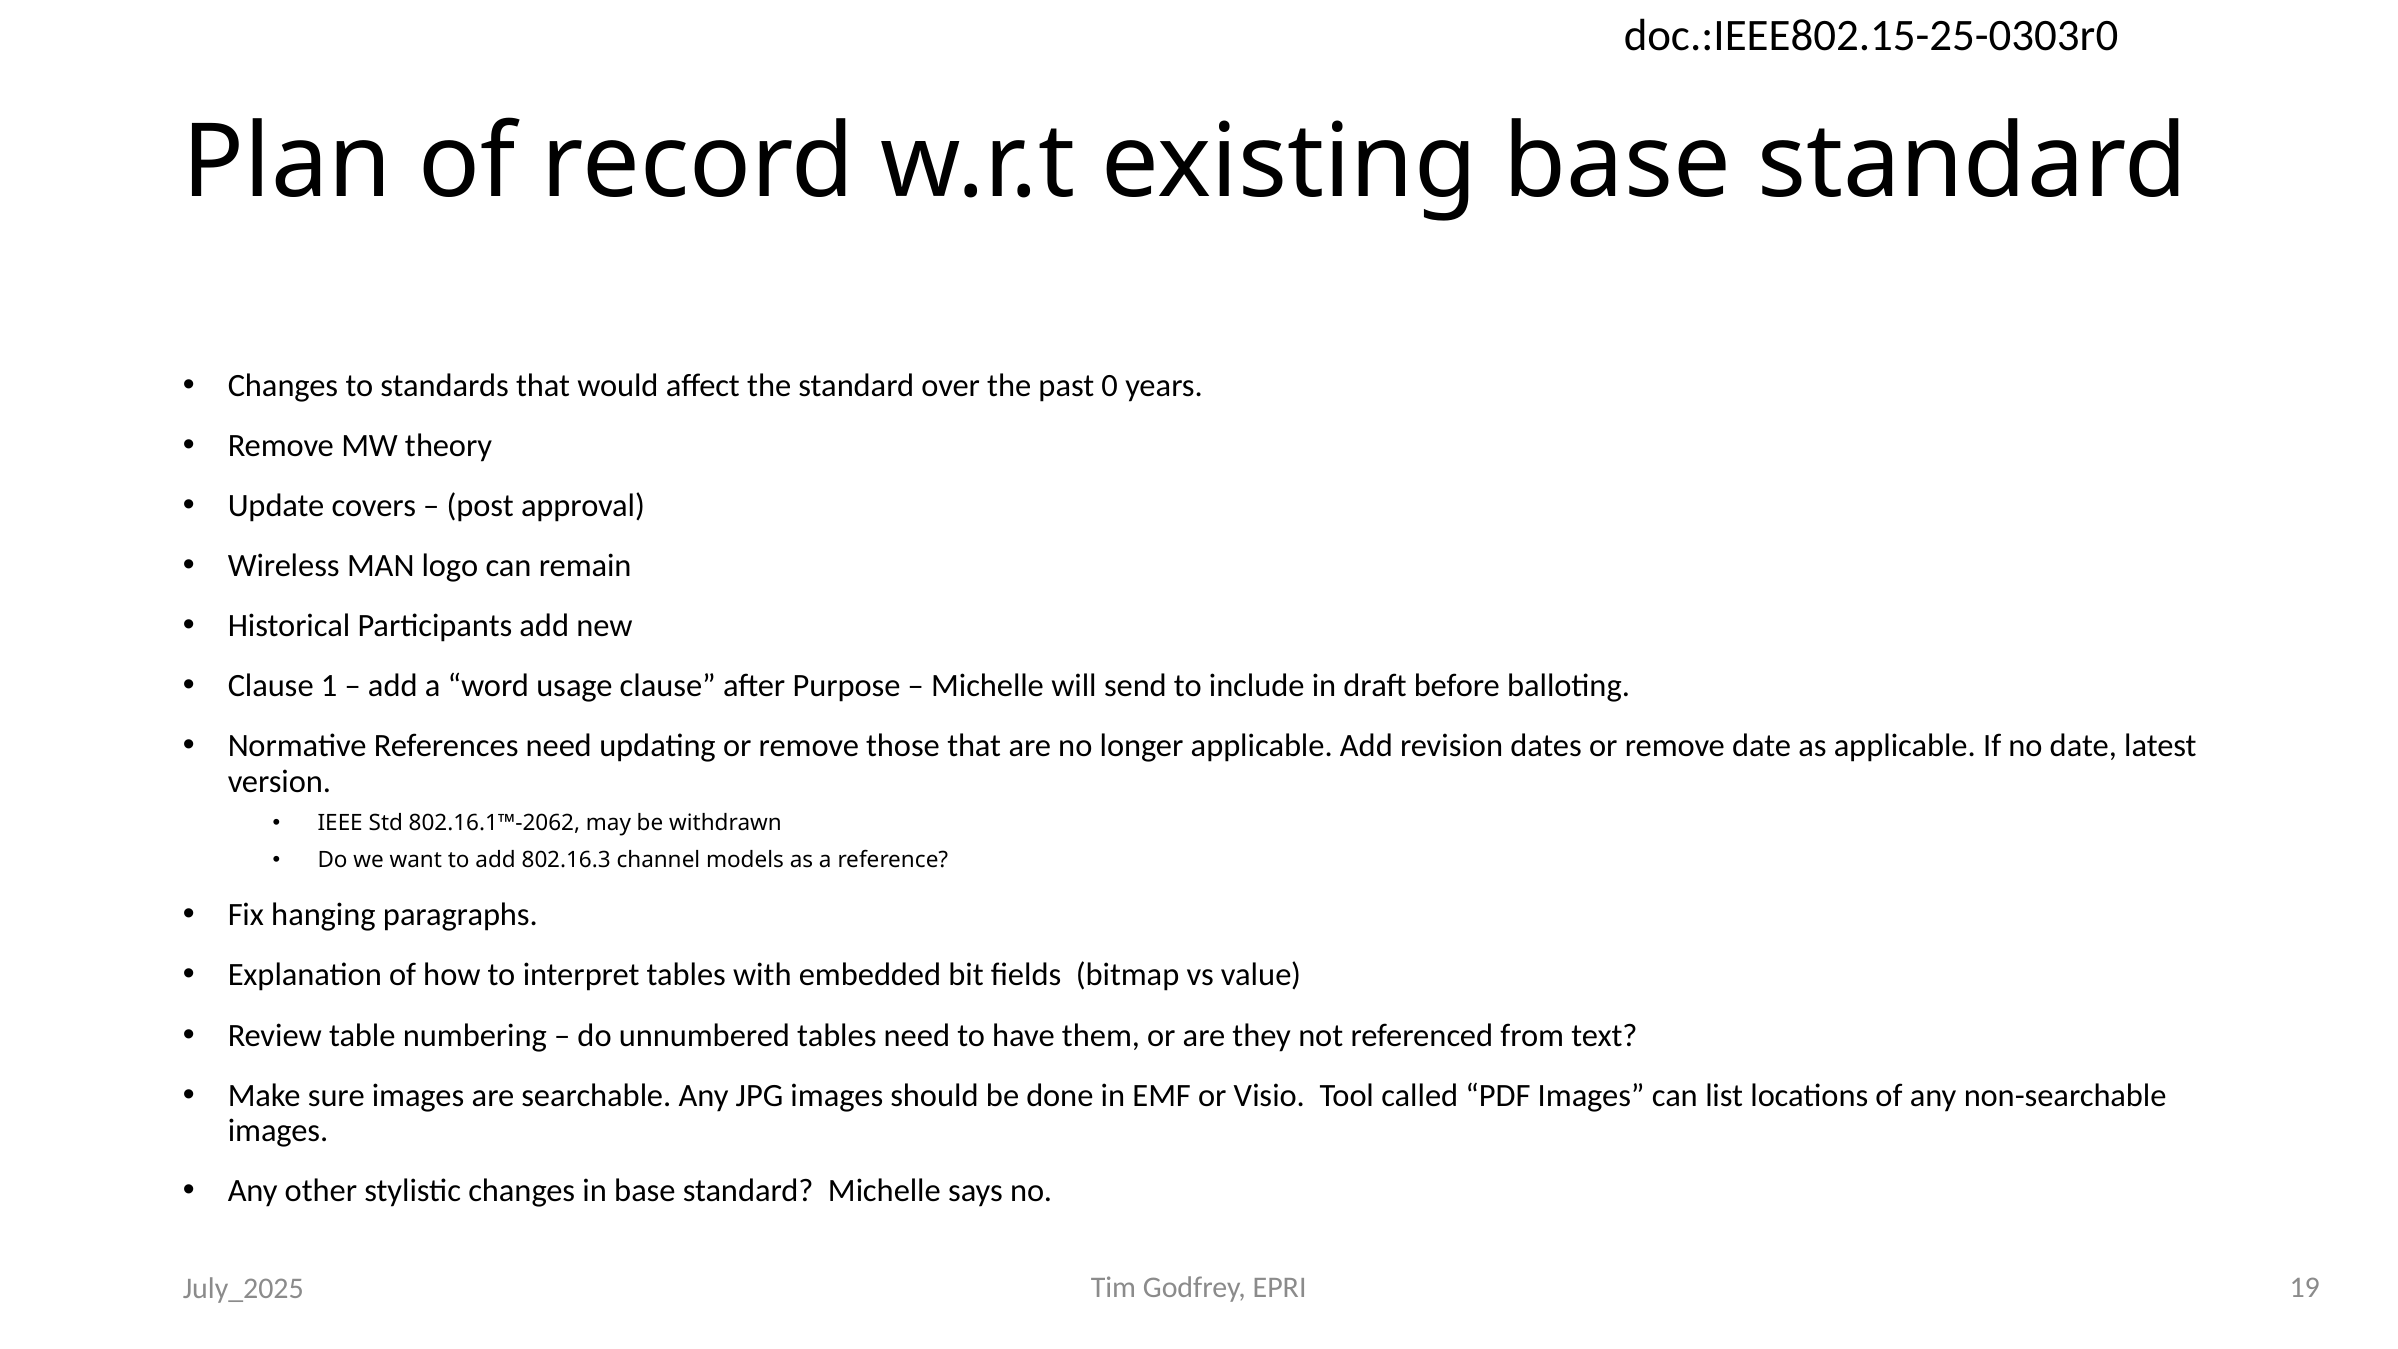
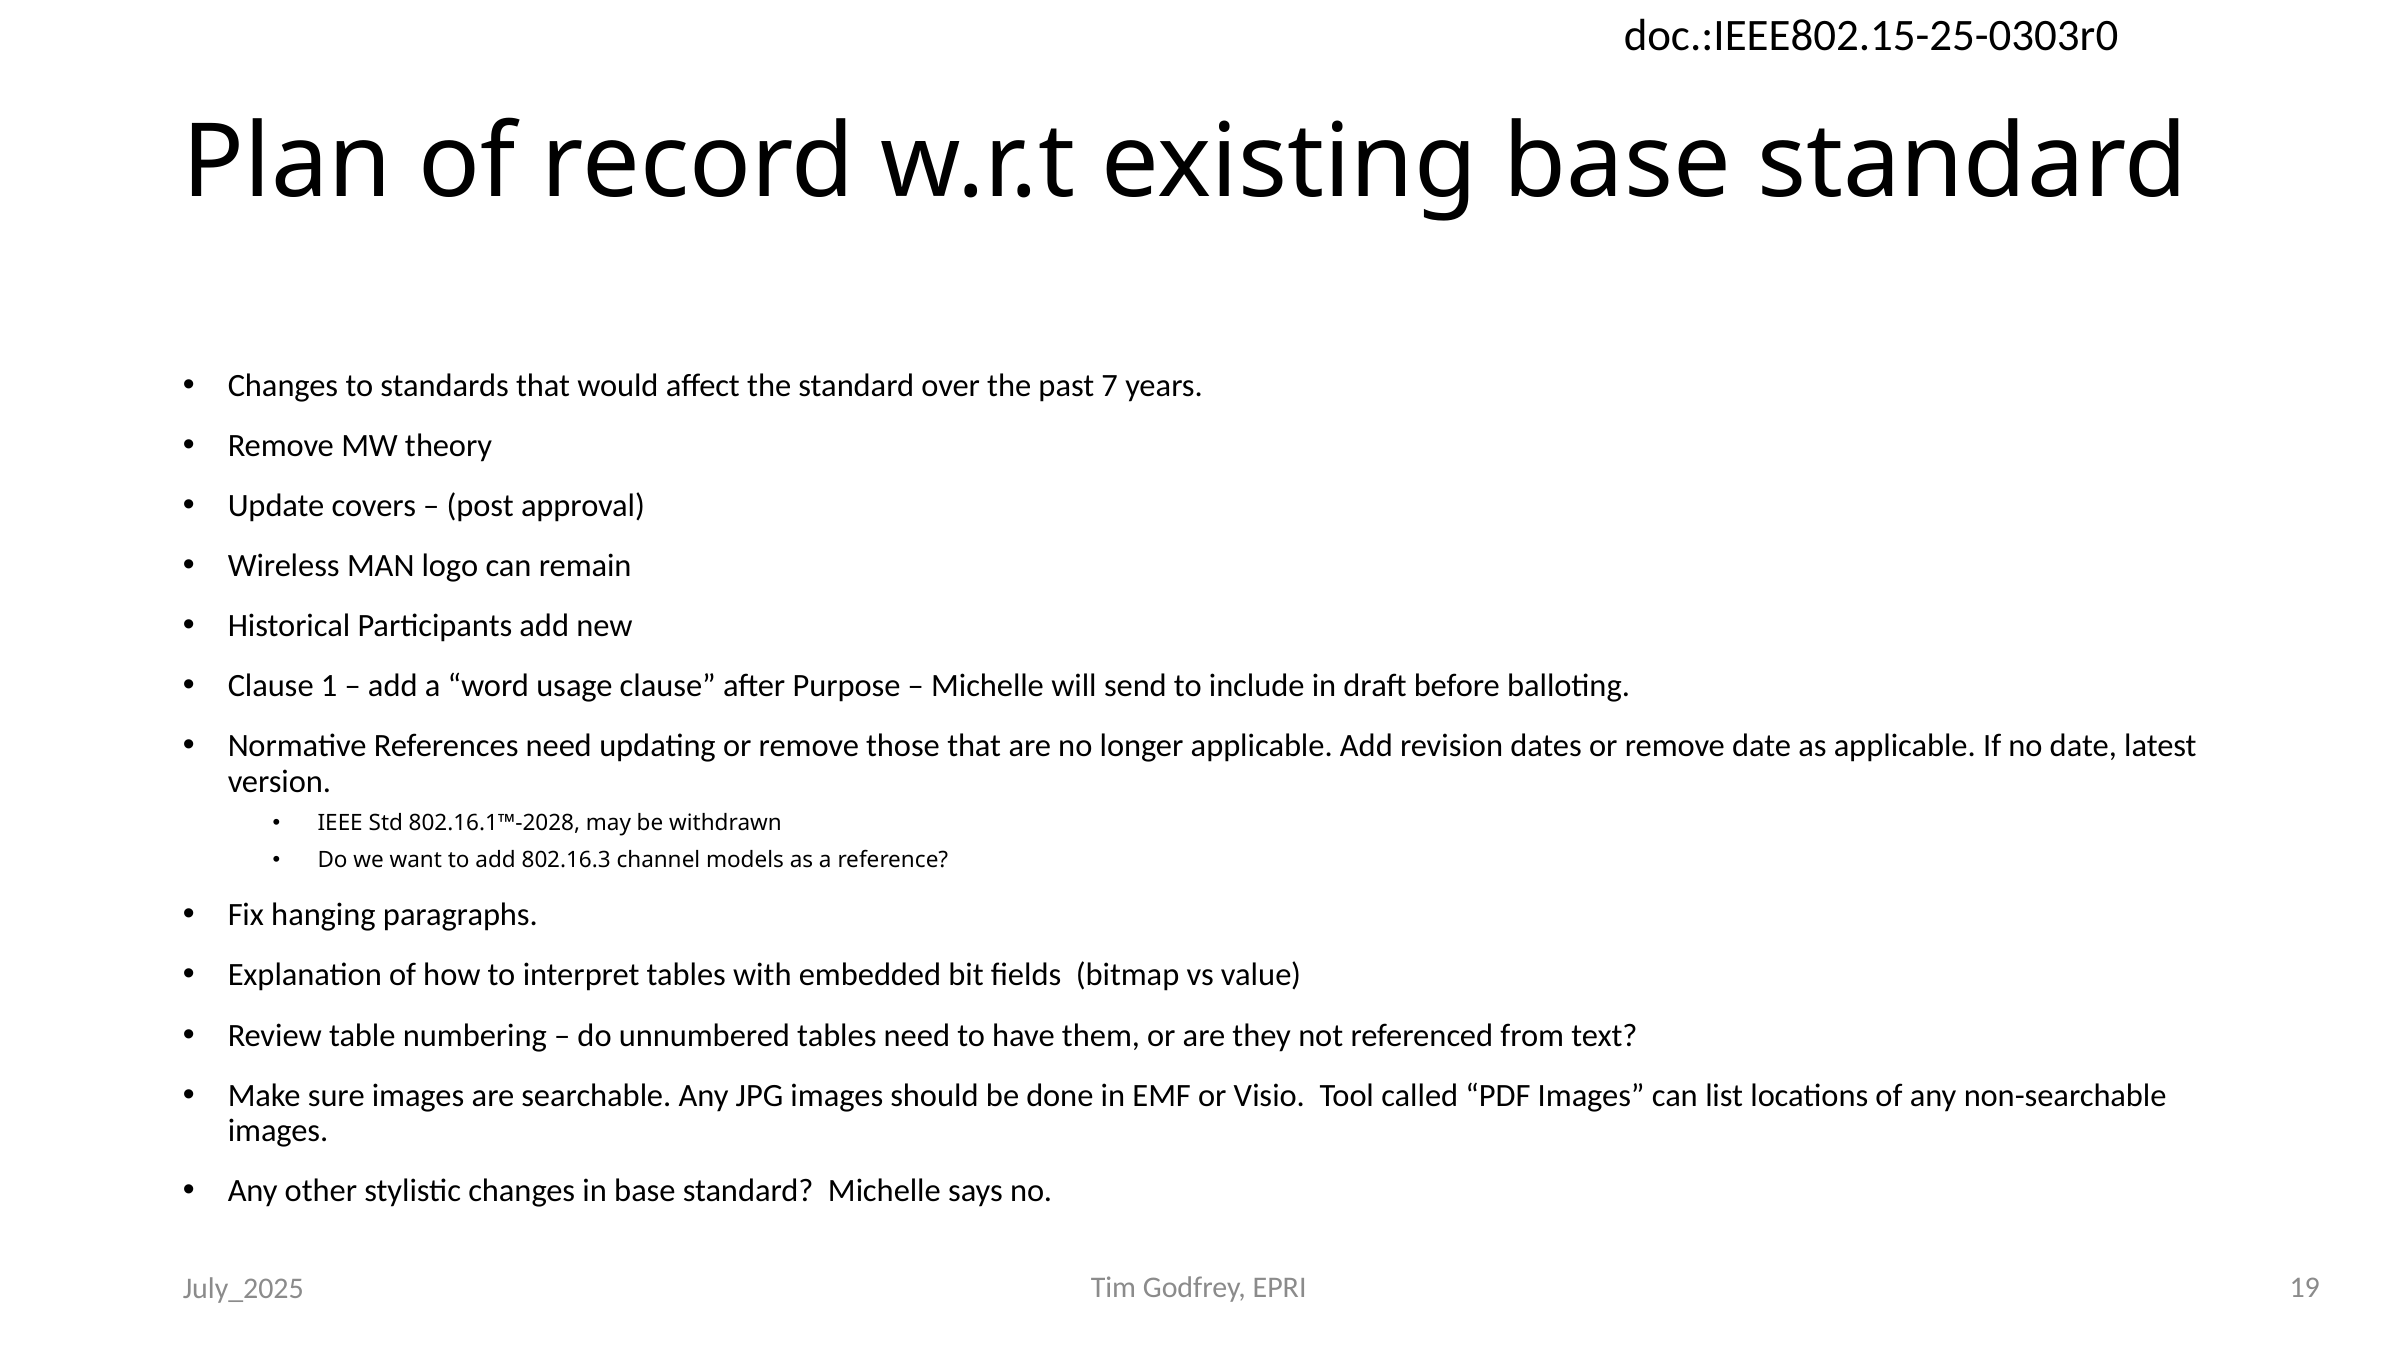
0: 0 -> 7
802.16.1™-2062: 802.16.1™-2062 -> 802.16.1™-2028
